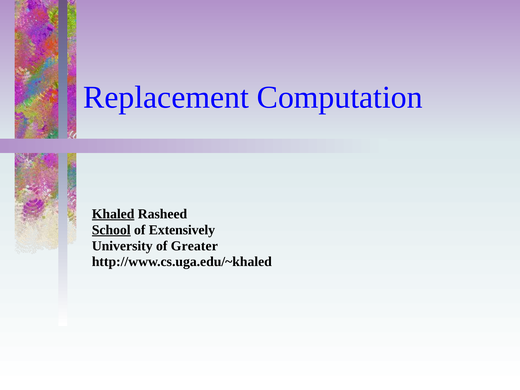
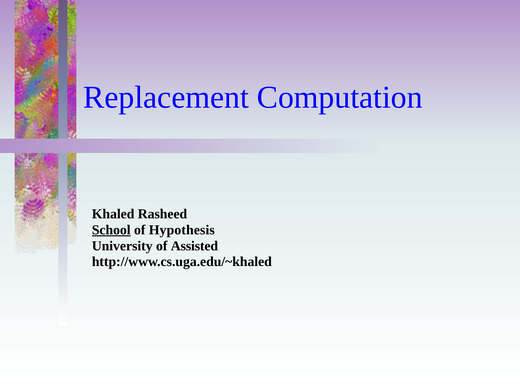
Khaled underline: present -> none
Extensively: Extensively -> Hypothesis
Greater: Greater -> Assisted
